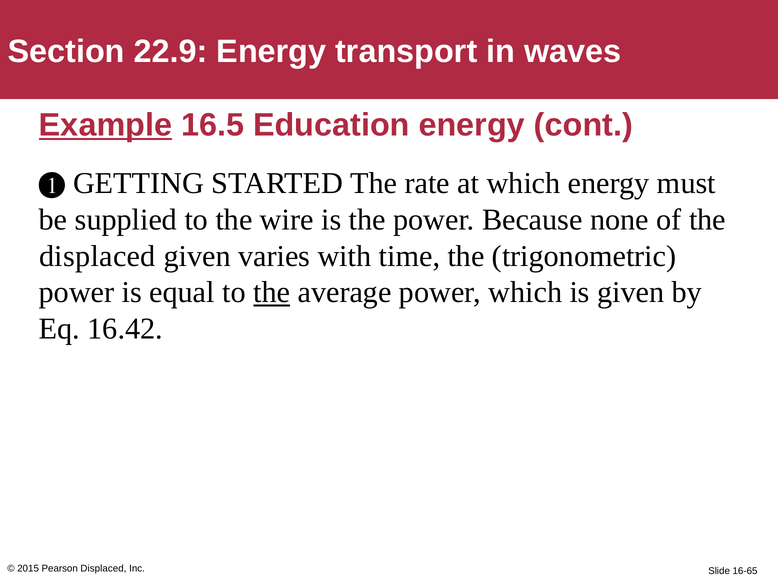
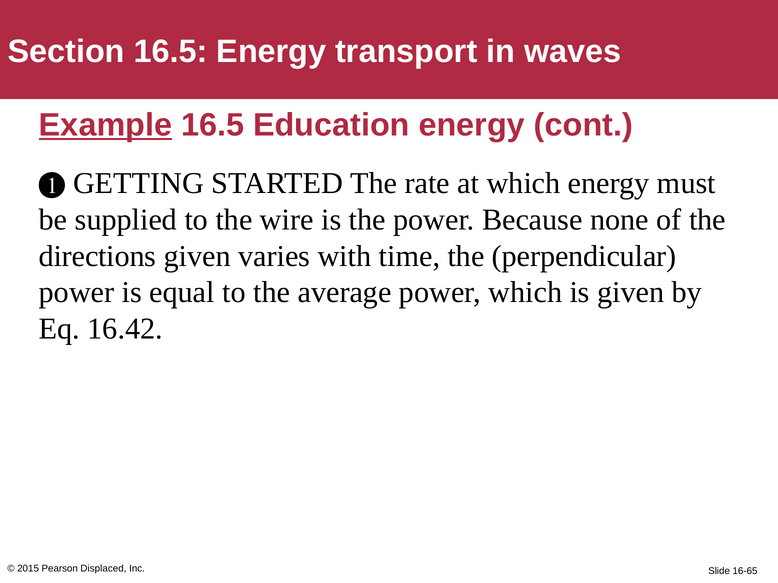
Section 22.9: 22.9 -> 16.5
displaced at (97, 256): displaced -> directions
trigonometric: trigonometric -> perpendicular
the at (272, 293) underline: present -> none
